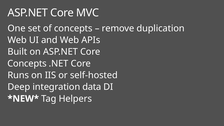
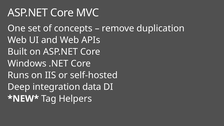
Concepts at (27, 64): Concepts -> Windows
